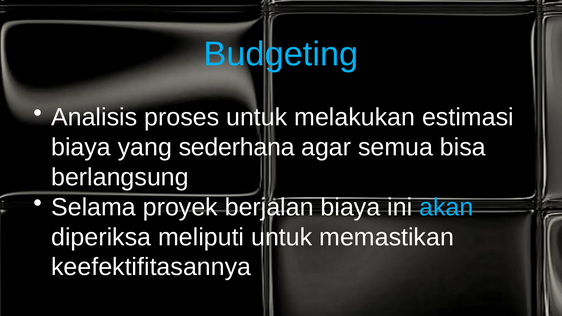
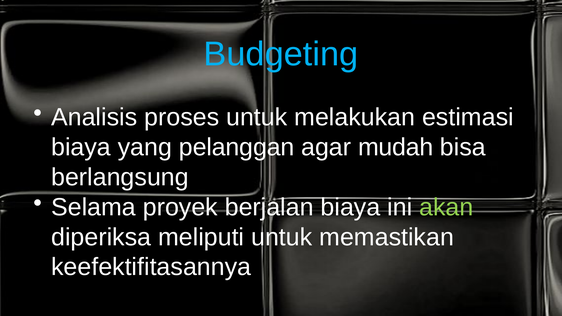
sederhana: sederhana -> pelanggan
semua: semua -> mudah
akan colour: light blue -> light green
